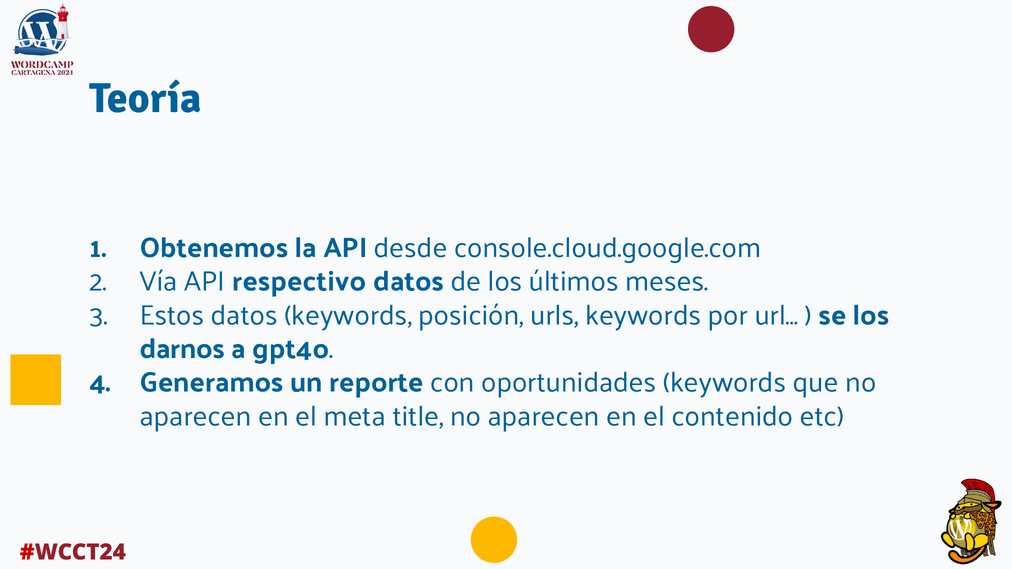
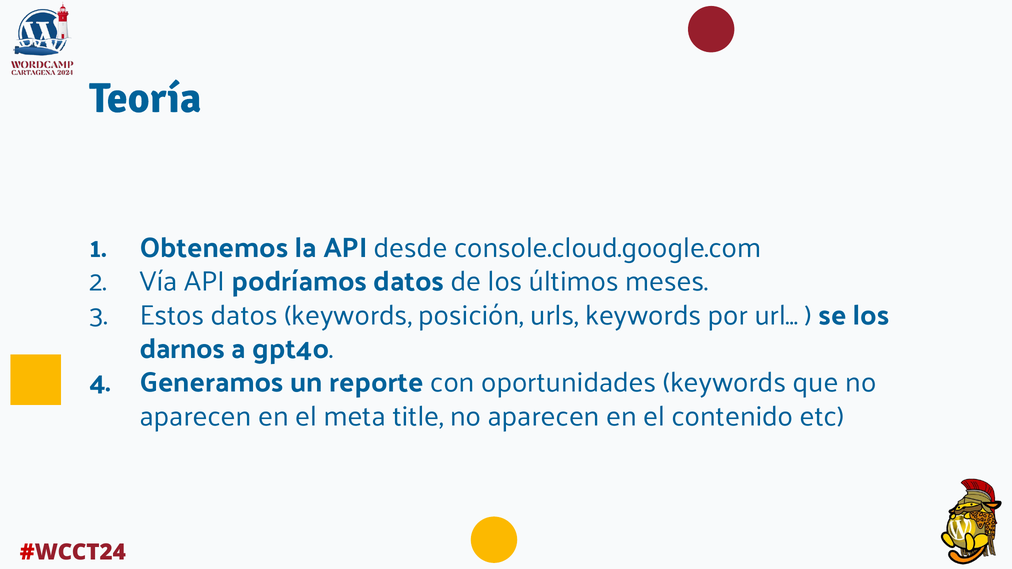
respectivo: respectivo -> podríamos
